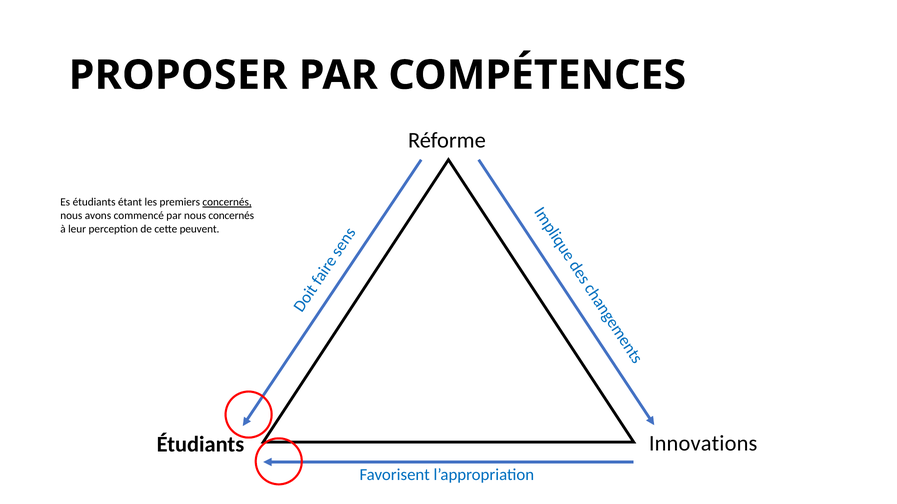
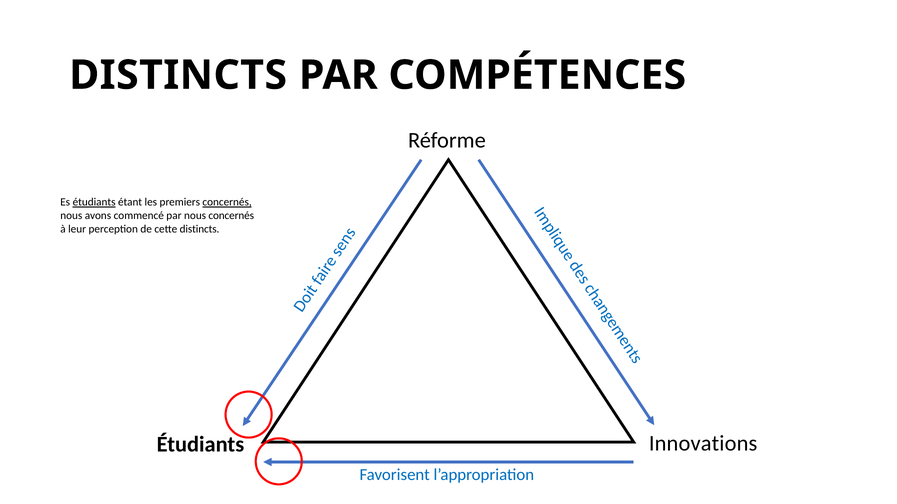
PROPOSER at (178, 75): PROPOSER -> DISTINCTS
étudiants at (94, 202) underline: none -> present
cette peuvent: peuvent -> distincts
